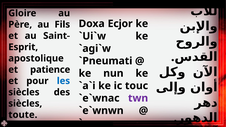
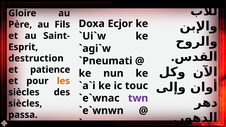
apostolique: apostolique -> destruction
les colour: blue -> orange
toute: toute -> passa
